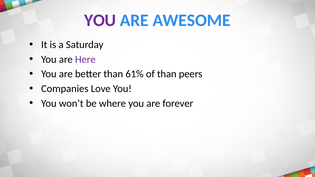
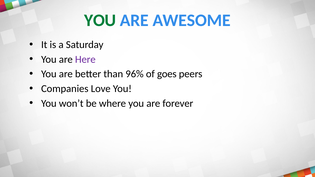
YOU at (100, 20) colour: purple -> green
61%: 61% -> 96%
of than: than -> goes
